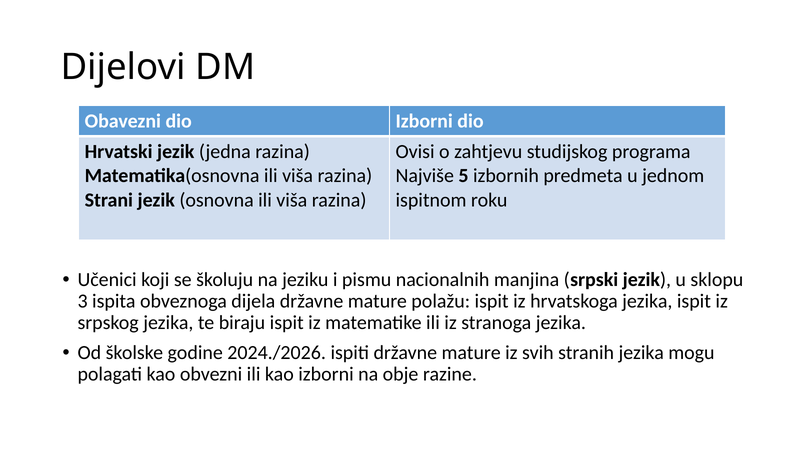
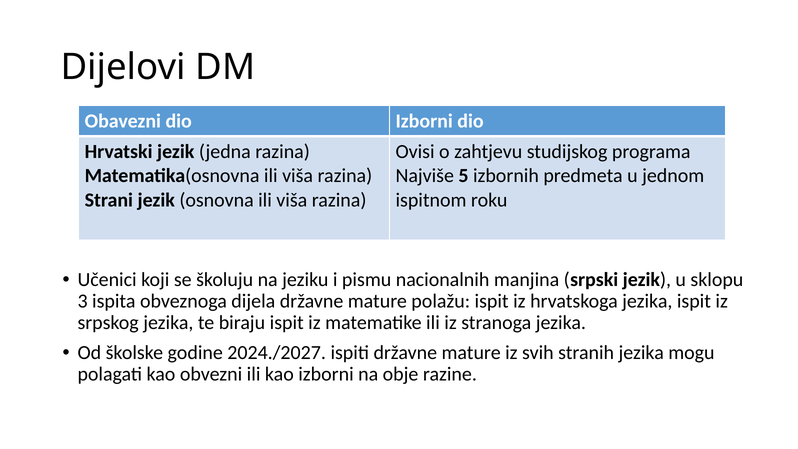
2024./2026: 2024./2026 -> 2024./2027
